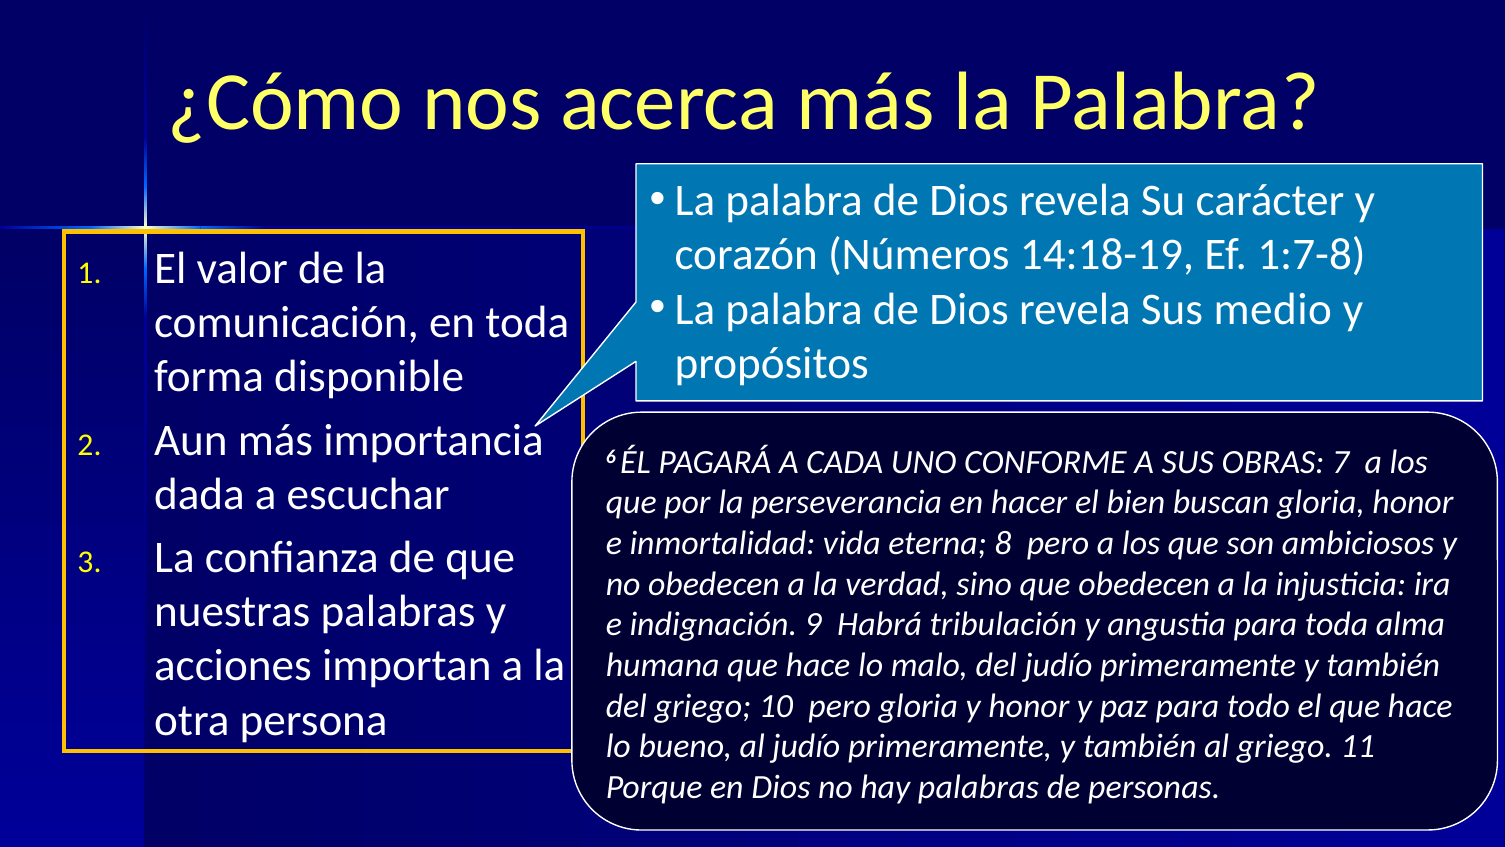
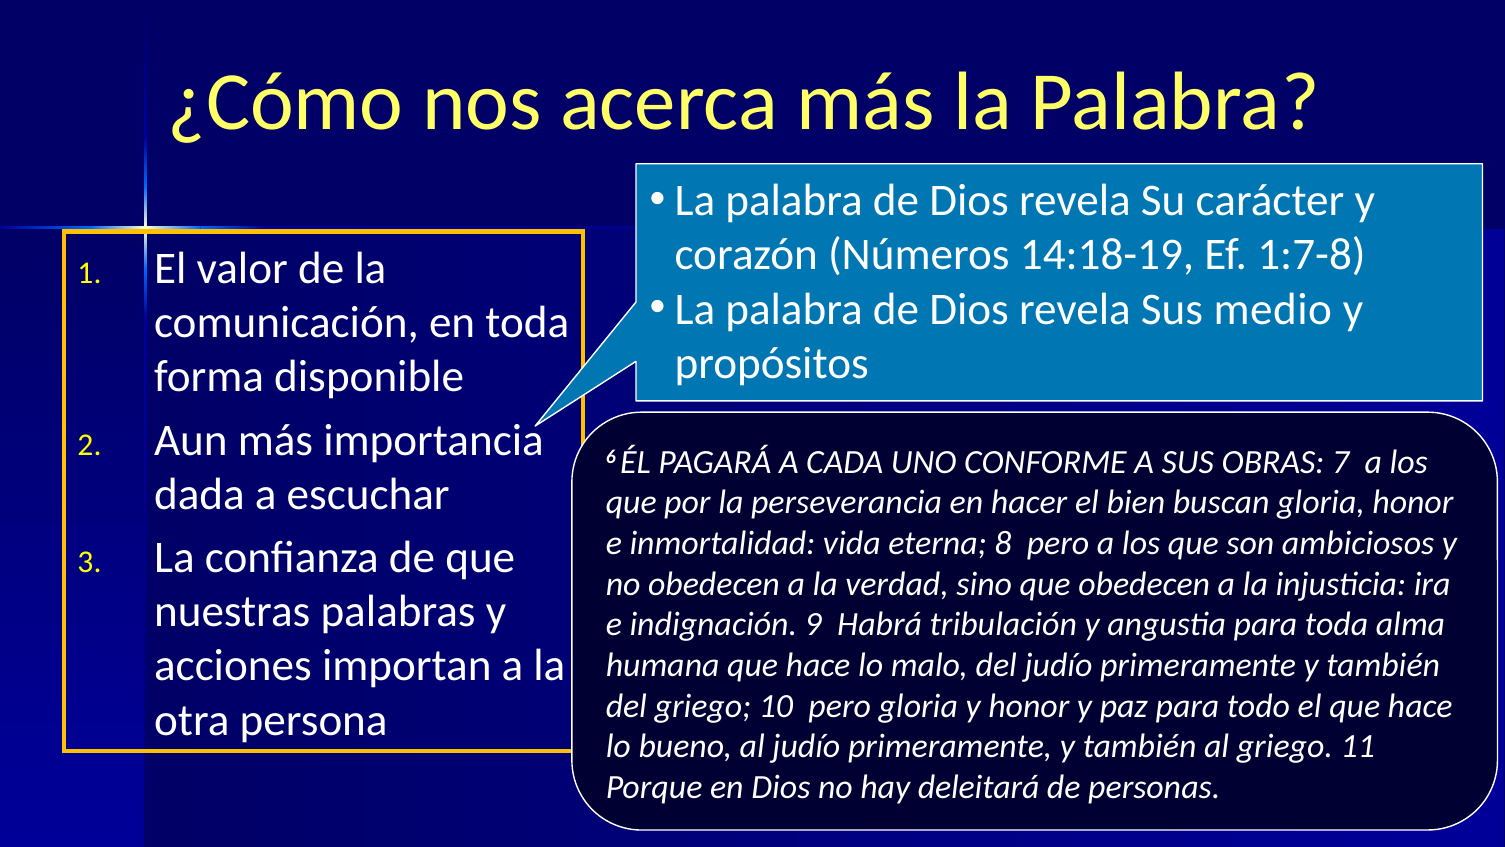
hay palabras: palabras -> deleitará
